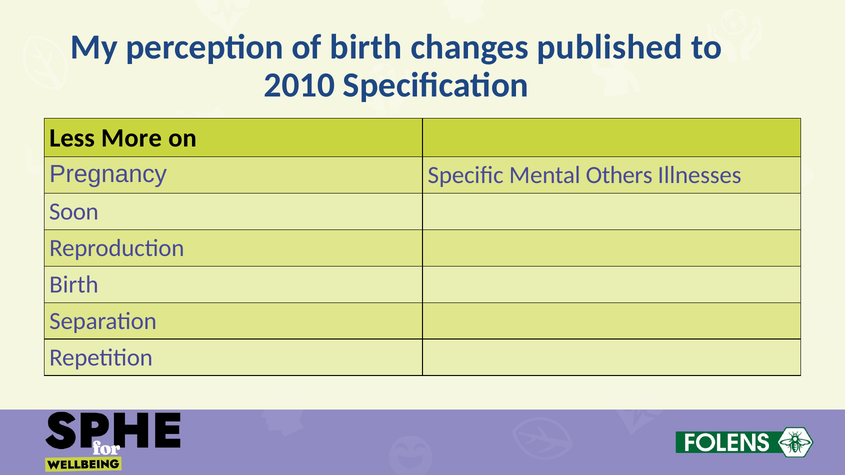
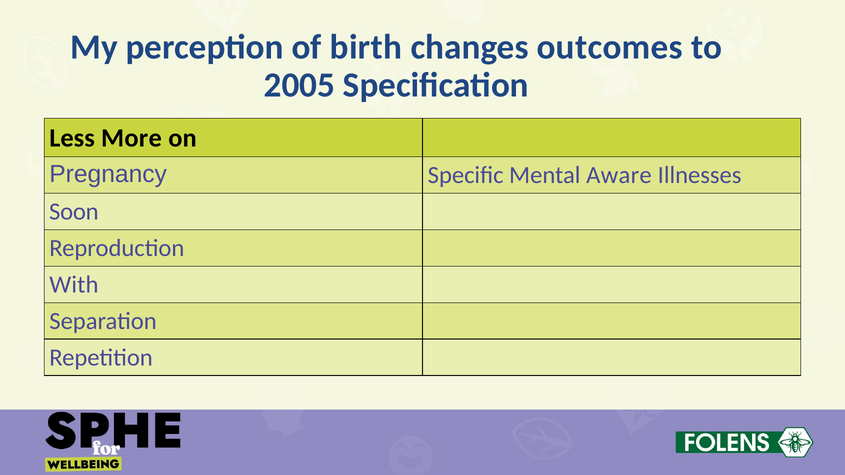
published: published -> outcomes
2010: 2010 -> 2005
Others: Others -> Aware
Birth at (74, 285): Birth -> With
